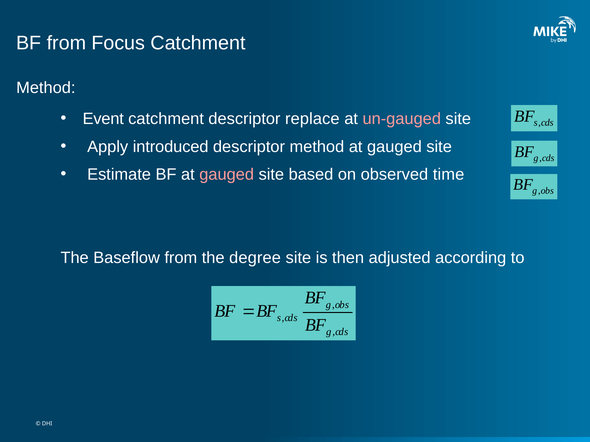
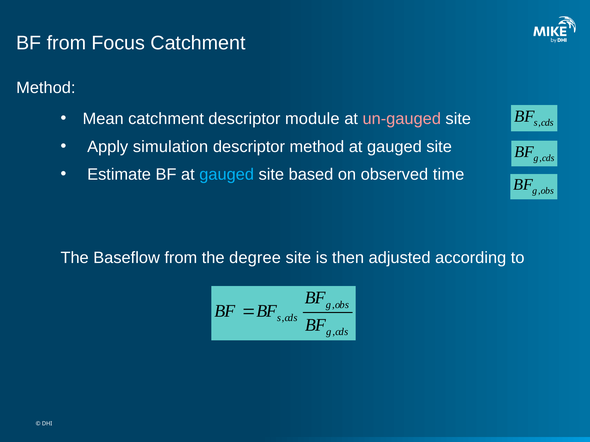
Event: Event -> Mean
replace: replace -> module
introduced: introduced -> simulation
gauged at (227, 175) colour: pink -> light blue
